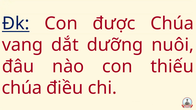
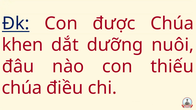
vang: vang -> khen
